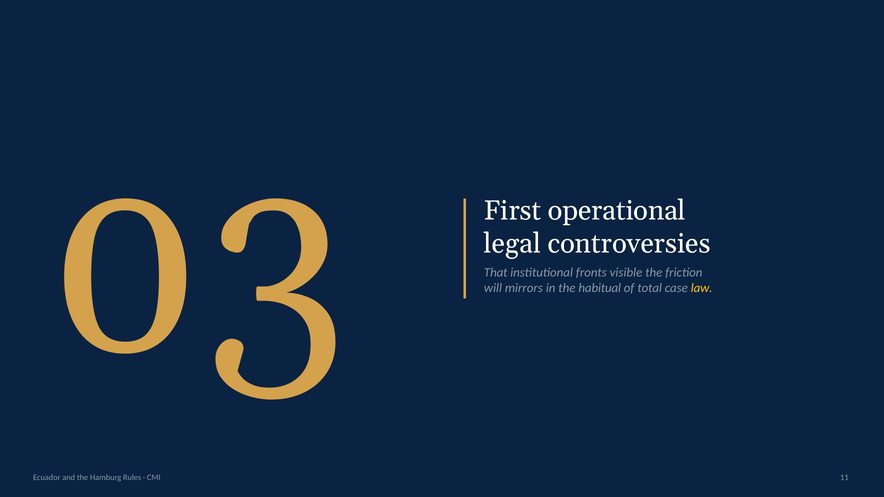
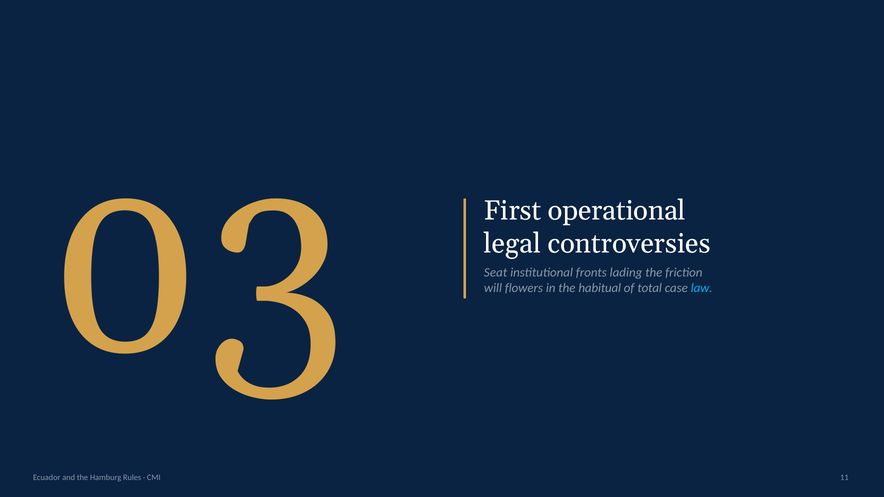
That: That -> Seat
visible: visible -> lading
mirrors: mirrors -> flowers
law colour: yellow -> light blue
